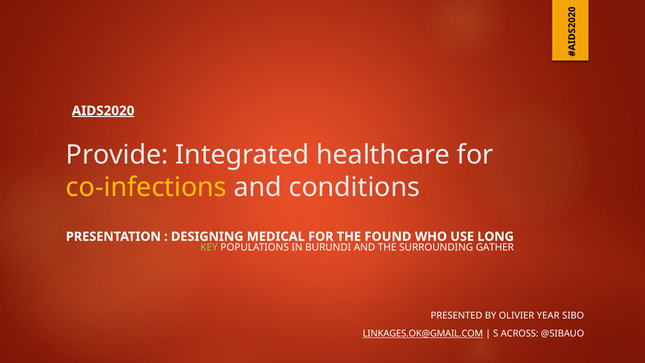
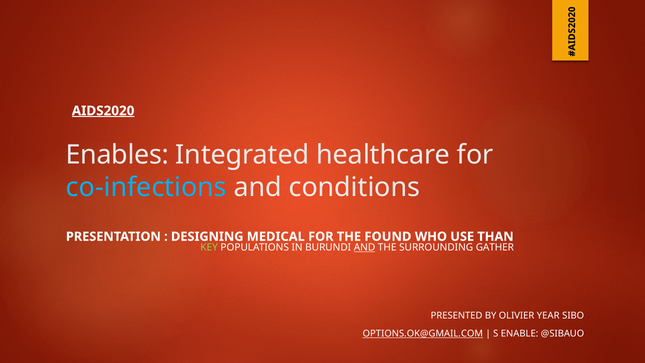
Provide: Provide -> Enables
co-infections colour: yellow -> light blue
LONG: LONG -> THAN
AND at (365, 247) underline: none -> present
LINKAGES.OK@GMAIL.COM: LINKAGES.OK@GMAIL.COM -> OPTIONS.OK@GMAIL.COM
ACROSS: ACROSS -> ENABLE
